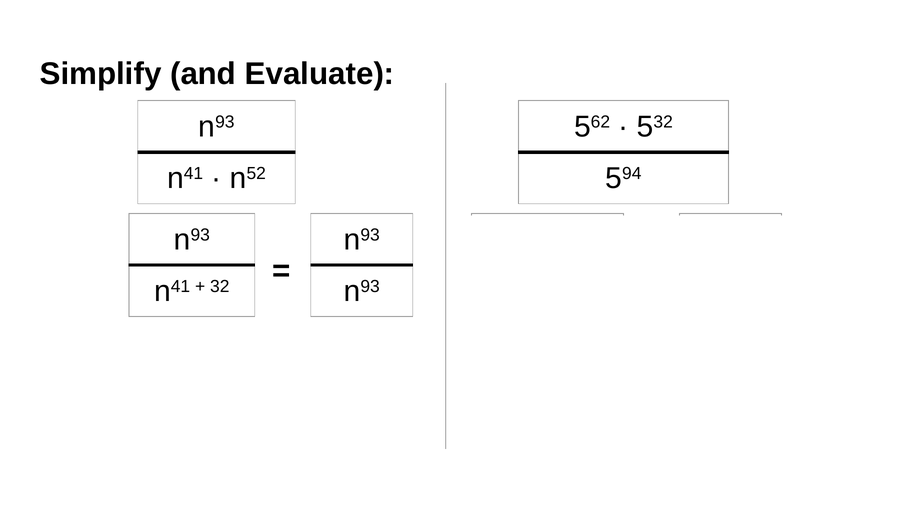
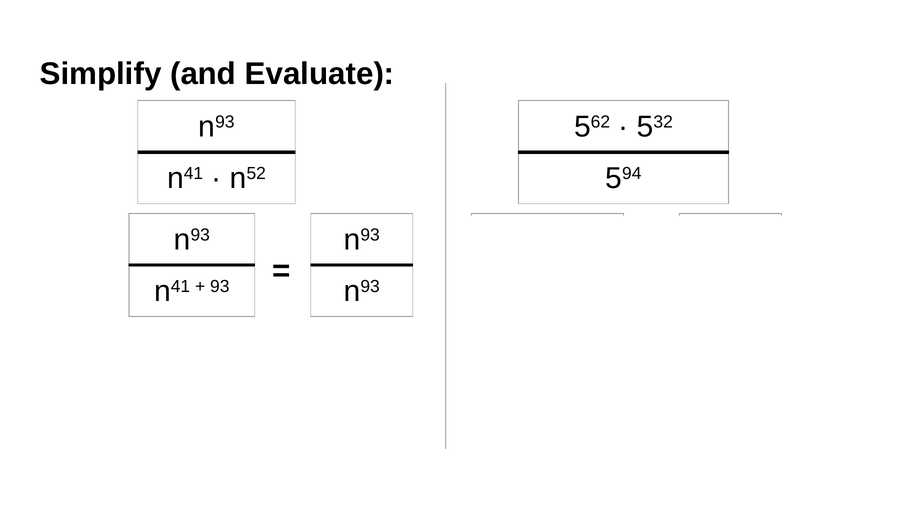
32 at (220, 286): 32 -> 93
